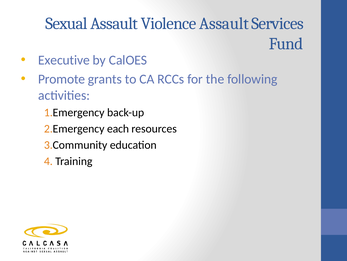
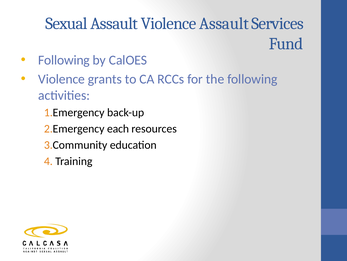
Executive at (64, 60): Executive -> Following
Promote at (62, 79): Promote -> Violence
